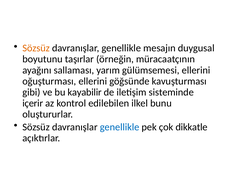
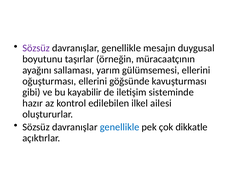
Sözsüz at (36, 48) colour: orange -> purple
içerir: içerir -> hazır
bunu: bunu -> ailesi
